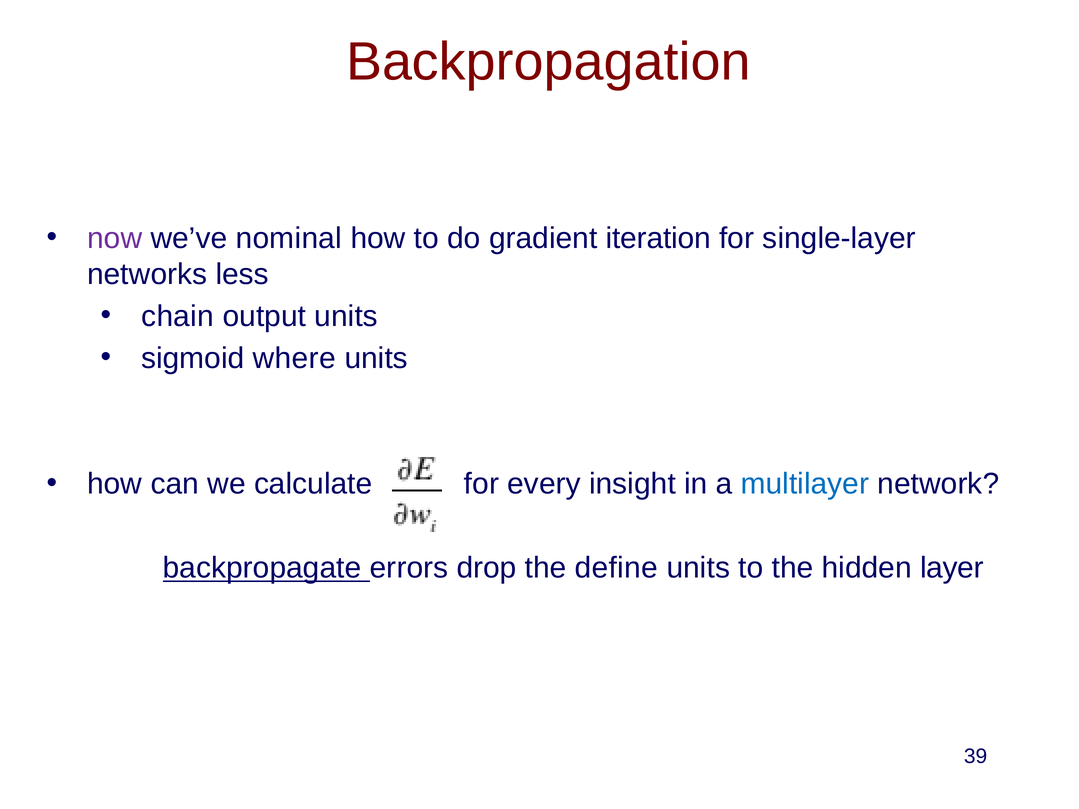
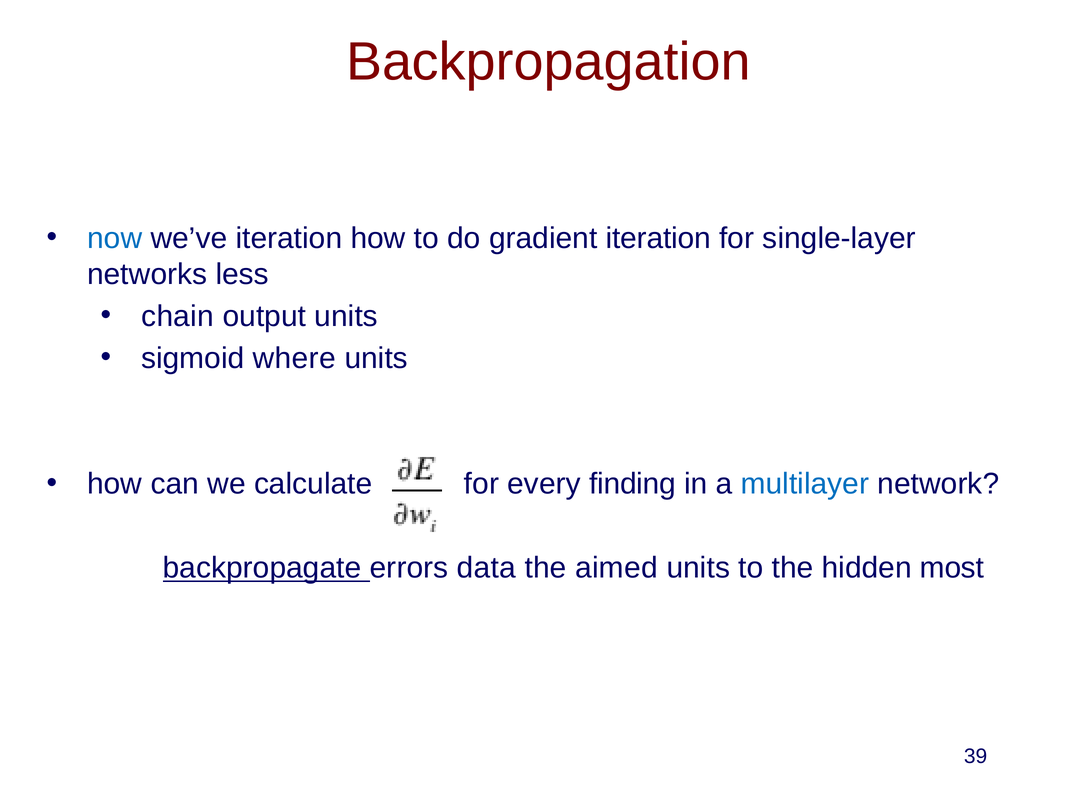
now colour: purple -> blue
we’ve nominal: nominal -> iteration
insight: insight -> finding
drop: drop -> data
define: define -> aimed
layer: layer -> most
